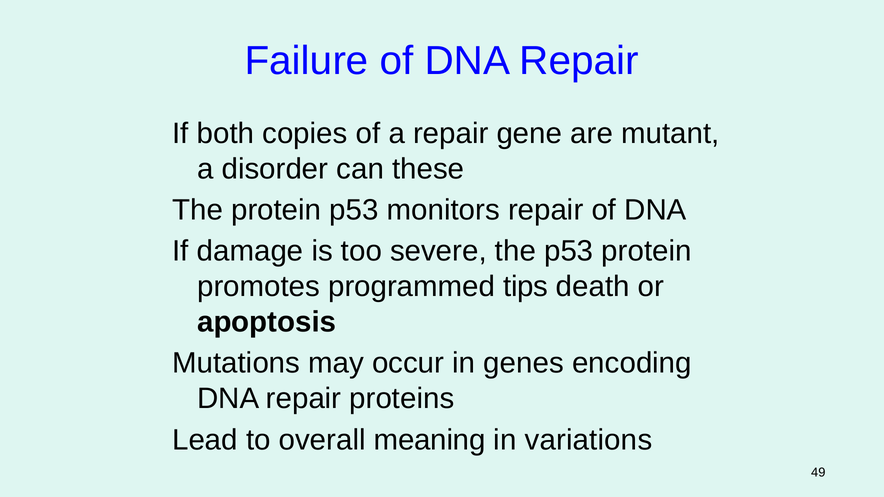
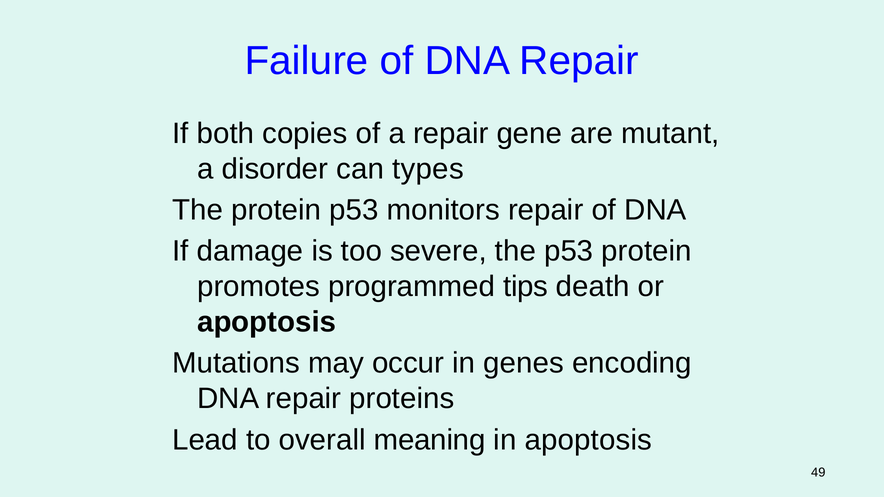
these: these -> types
in variations: variations -> apoptosis
